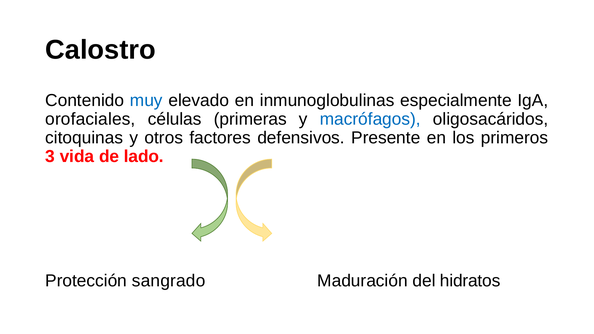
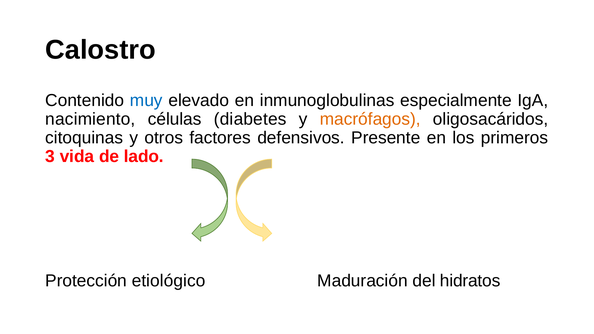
orofaciales: orofaciales -> nacimiento
primeras: primeras -> diabetes
macrófagos colour: blue -> orange
sangrado: sangrado -> etiológico
